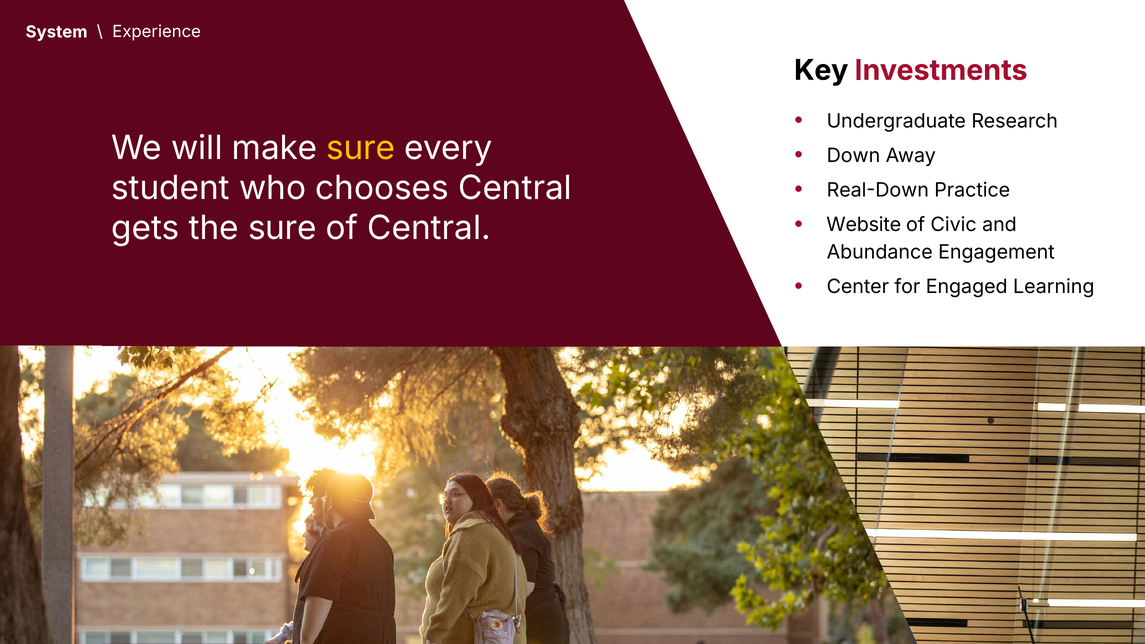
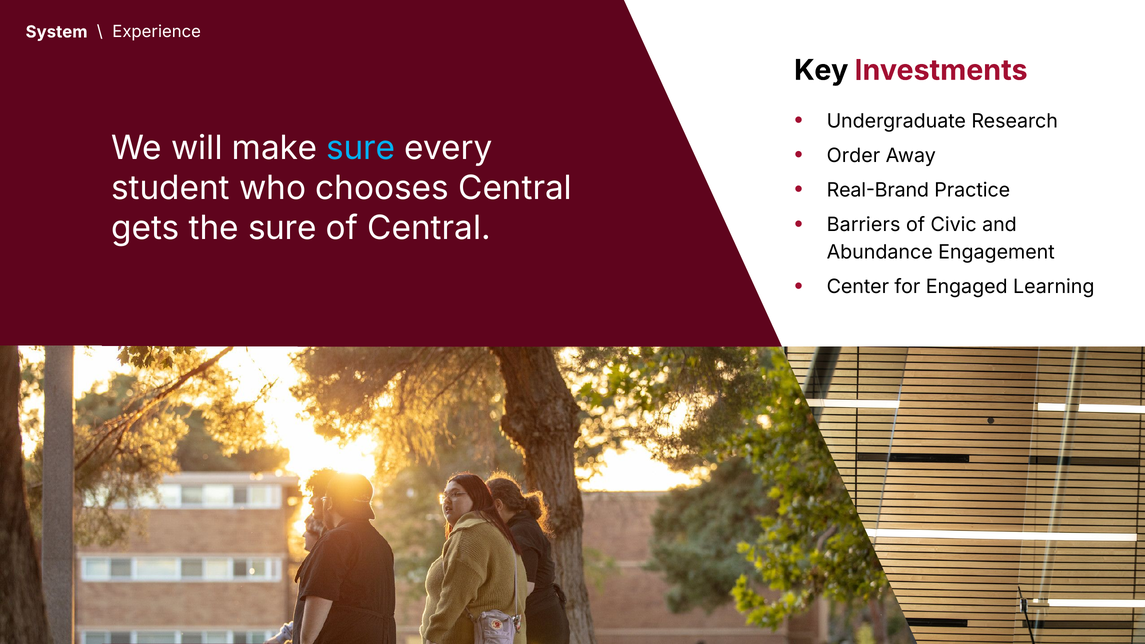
sure at (361, 148) colour: yellow -> light blue
Down: Down -> Order
Real-Down: Real-Down -> Real-Brand
Website: Website -> Barriers
